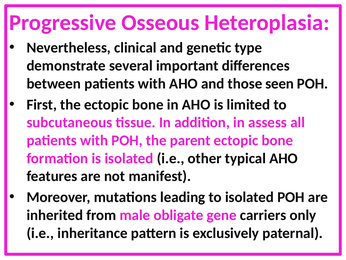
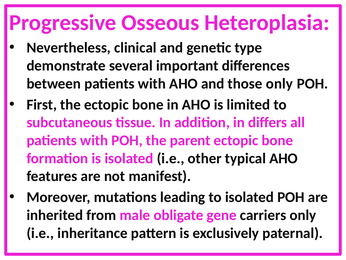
those seen: seen -> only
assess: assess -> differs
